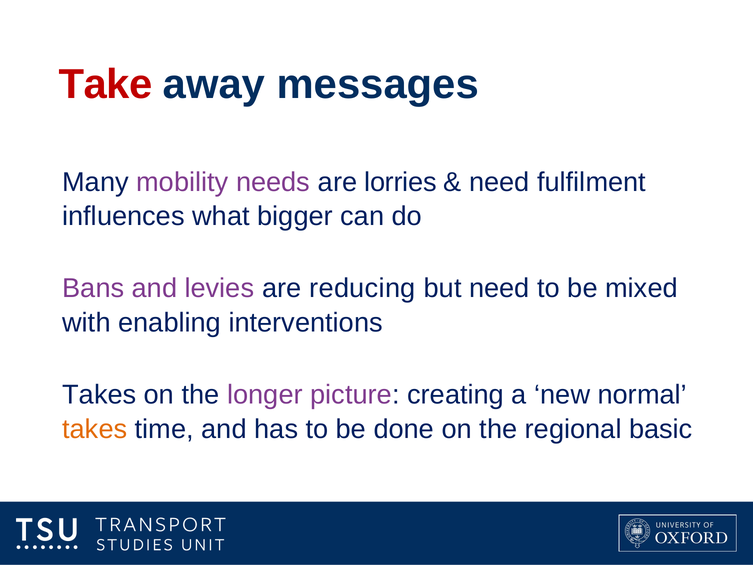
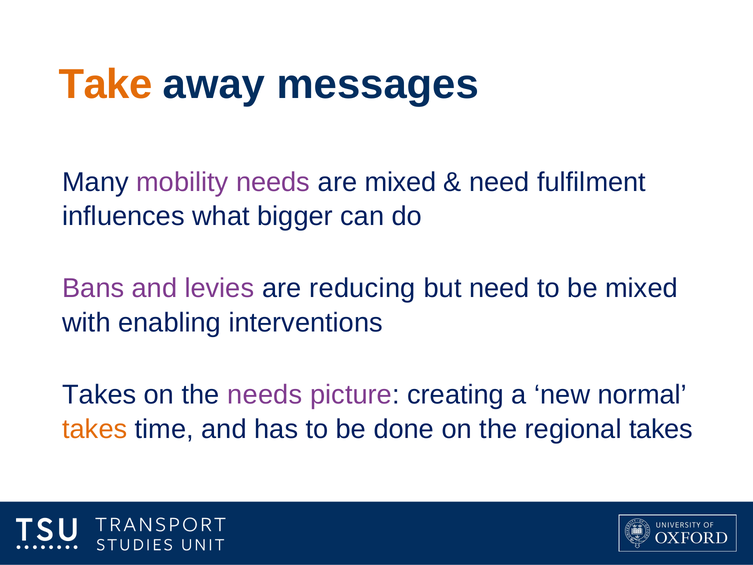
Take colour: red -> orange
are lorries: lorries -> mixed
the longer: longer -> needs
regional basic: basic -> takes
